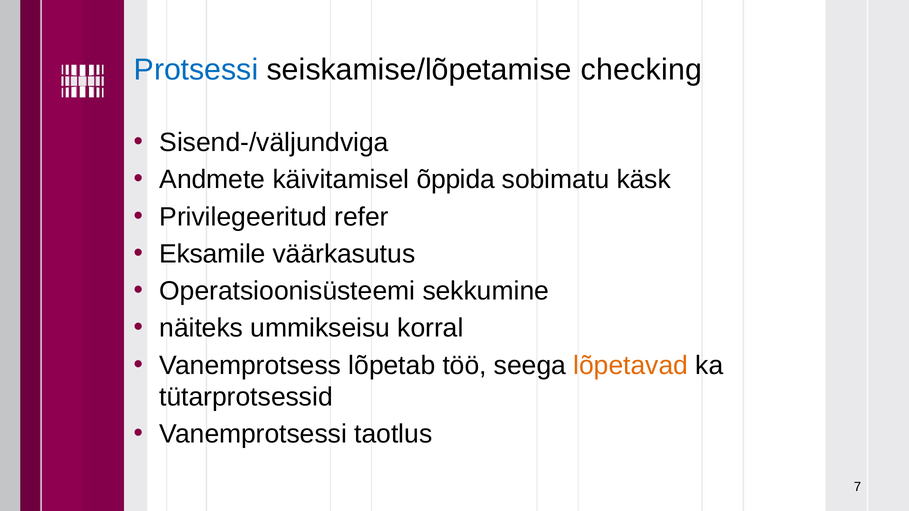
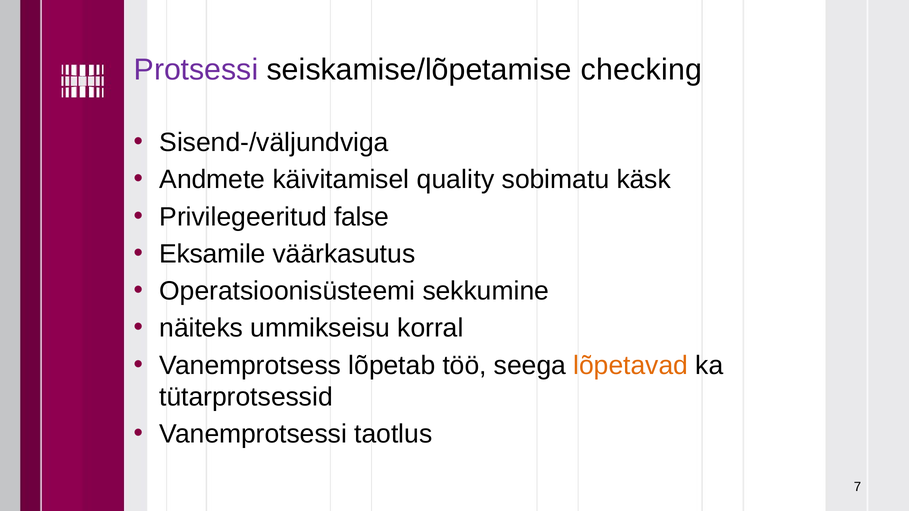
Protsessi colour: blue -> purple
õppida: õppida -> quality
refer: refer -> false
